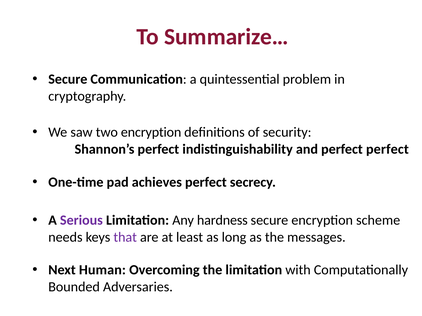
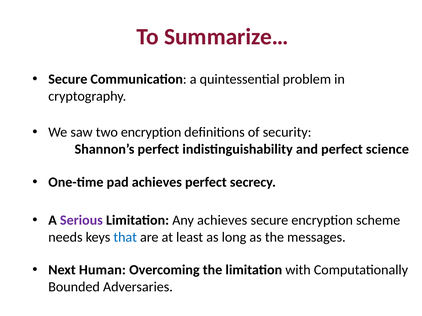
perfect perfect: perfect -> science
Any hardness: hardness -> achieves
that colour: purple -> blue
